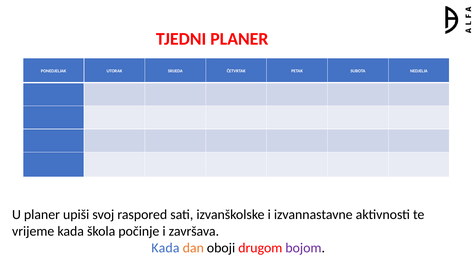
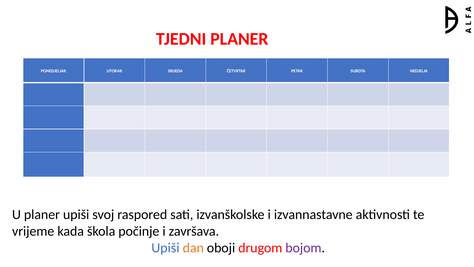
Kada at (165, 248): Kada -> Upiši
